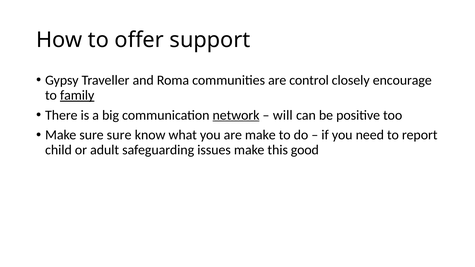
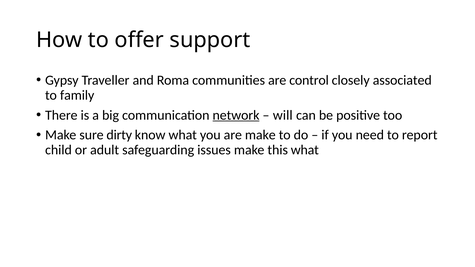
encourage: encourage -> associated
family underline: present -> none
sure sure: sure -> dirty
this good: good -> what
